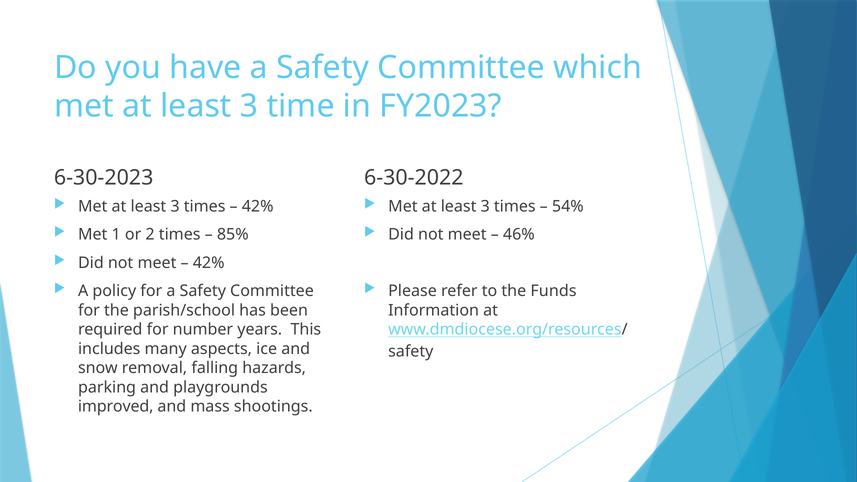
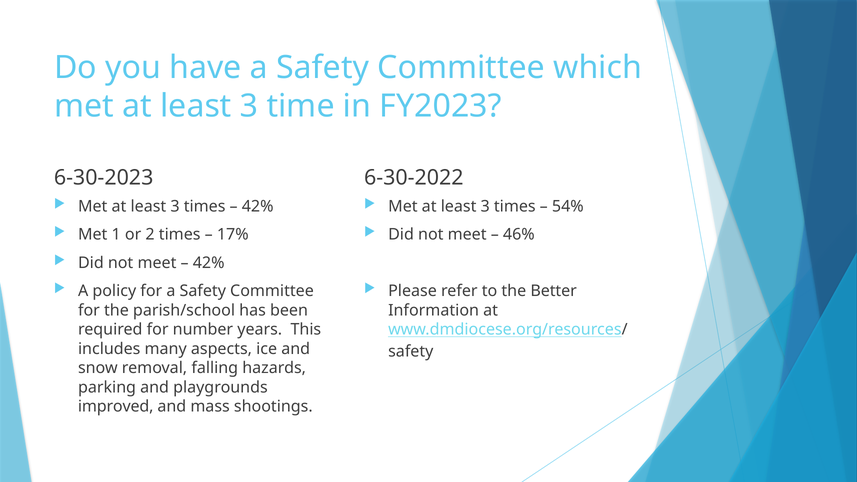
85%: 85% -> 17%
Funds: Funds -> Better
